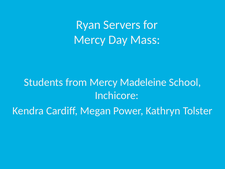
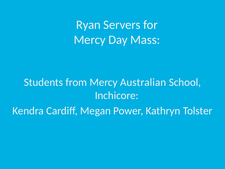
Madeleine: Madeleine -> Australian
